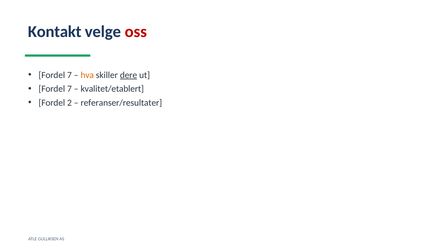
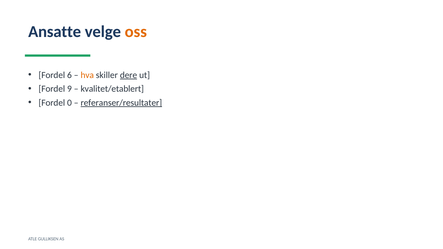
Kontakt: Kontakt -> Ansatte
oss colour: red -> orange
7 at (69, 75): 7 -> 6
7 at (69, 89): 7 -> 9
2: 2 -> 0
referanser/resultater underline: none -> present
